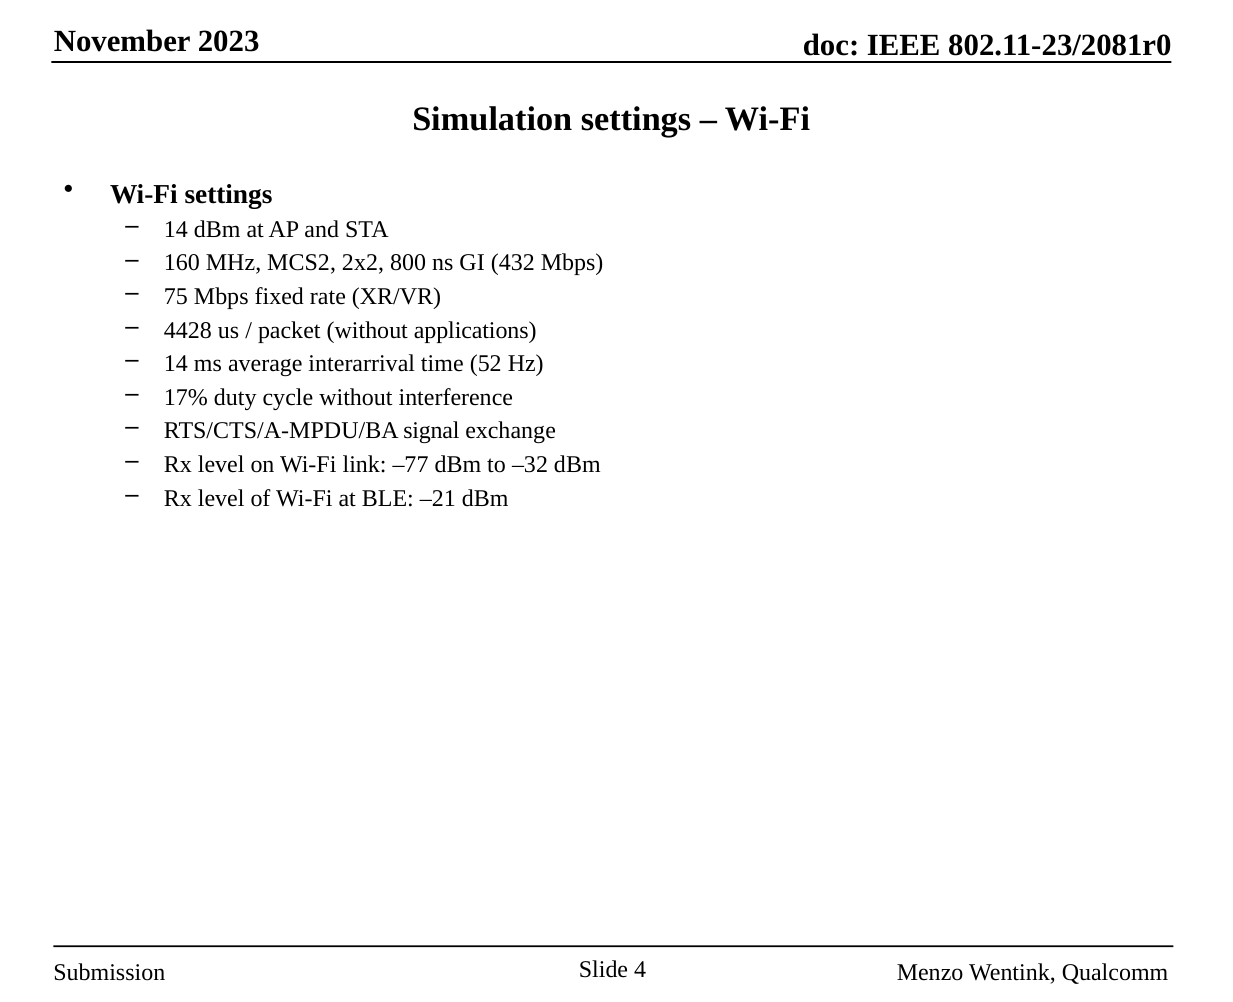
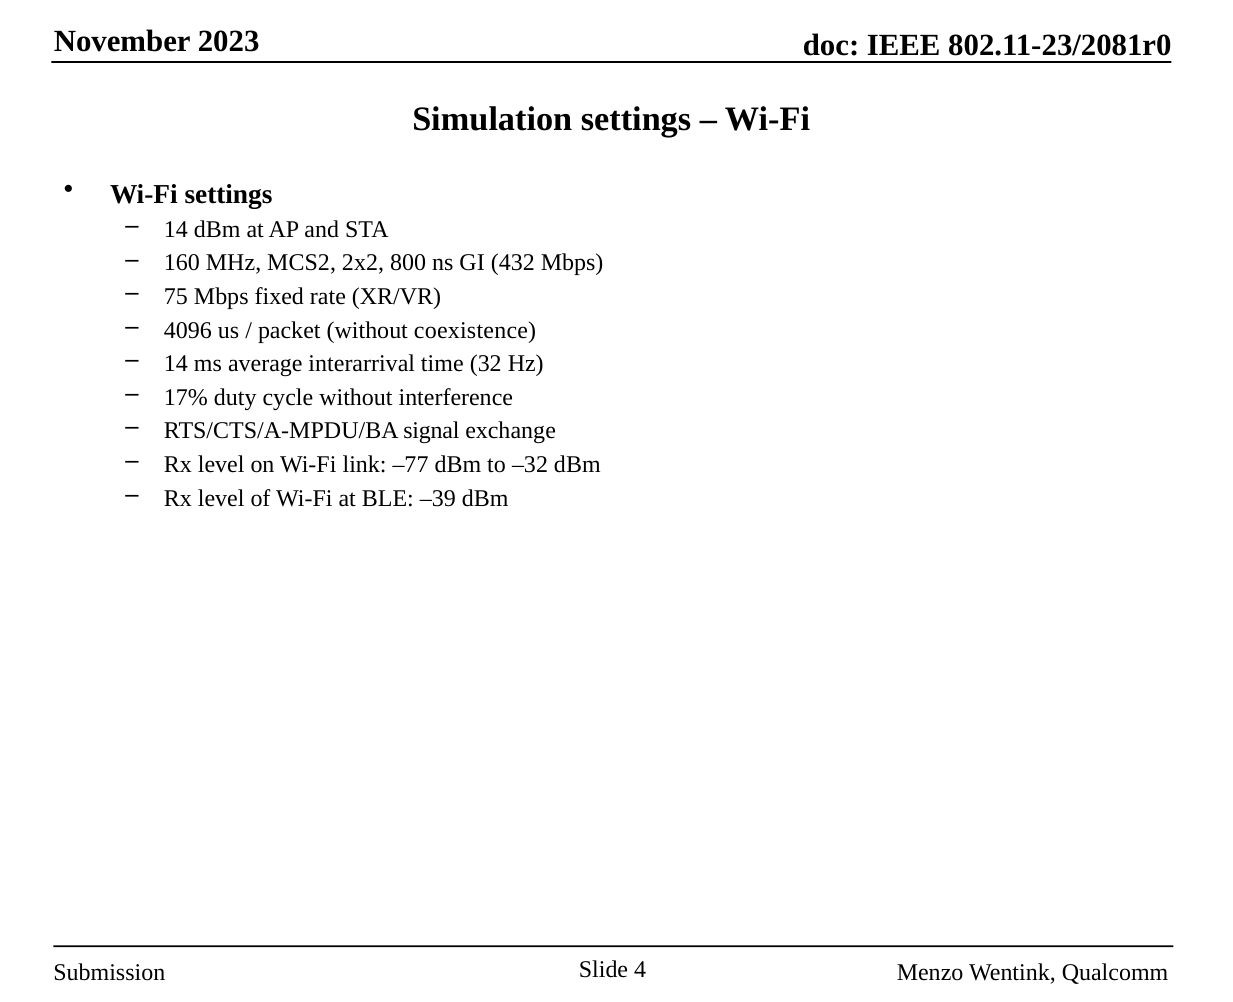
4428: 4428 -> 4096
applications: applications -> coexistence
52: 52 -> 32
–21: –21 -> –39
